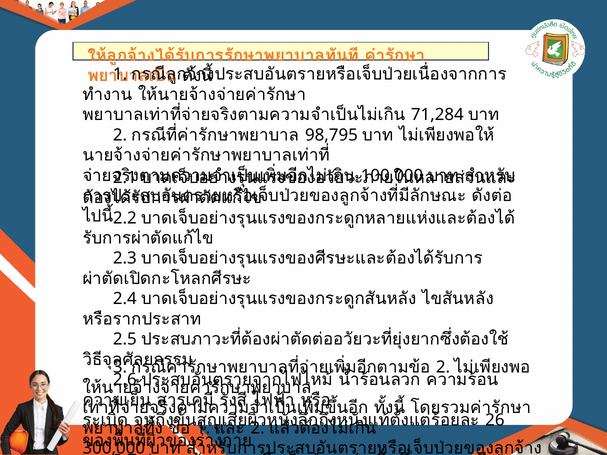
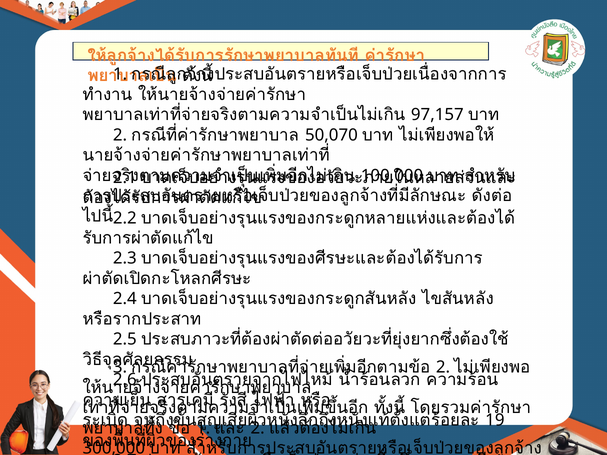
71,284: 71,284 -> 97,157
98,795: 98,795 -> 50,070
26: 26 -> 19
